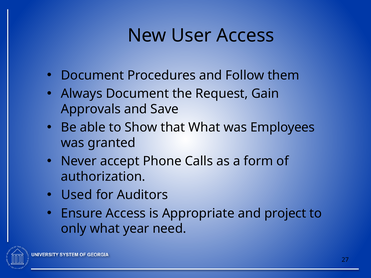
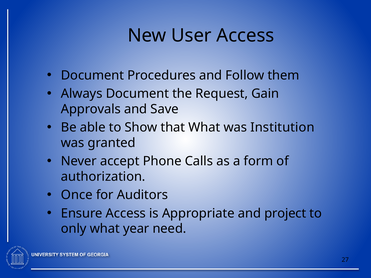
Employees: Employees -> Institution
Used: Used -> Once
